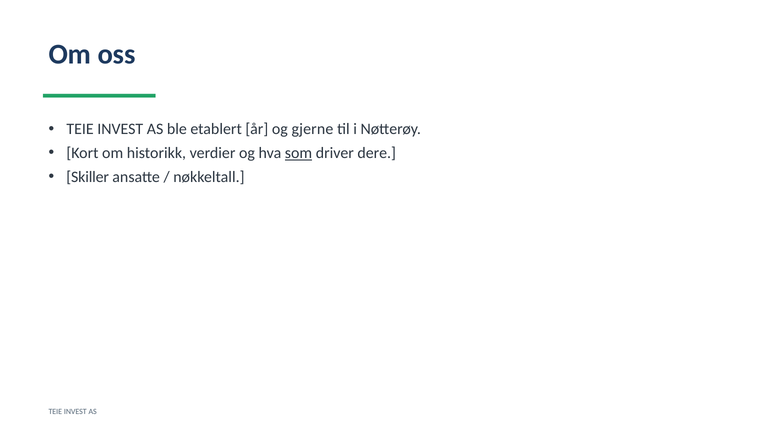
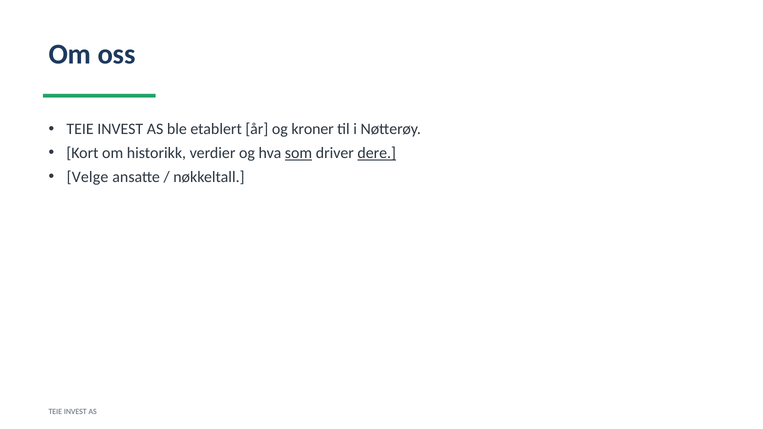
gjerne: gjerne -> kroner
dere underline: none -> present
Skiller: Skiller -> Velge
